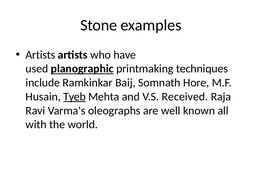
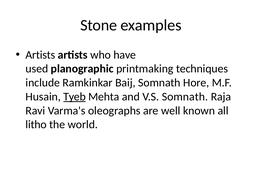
planographic underline: present -> none
V.S Received: Received -> Somnath
with: with -> litho
